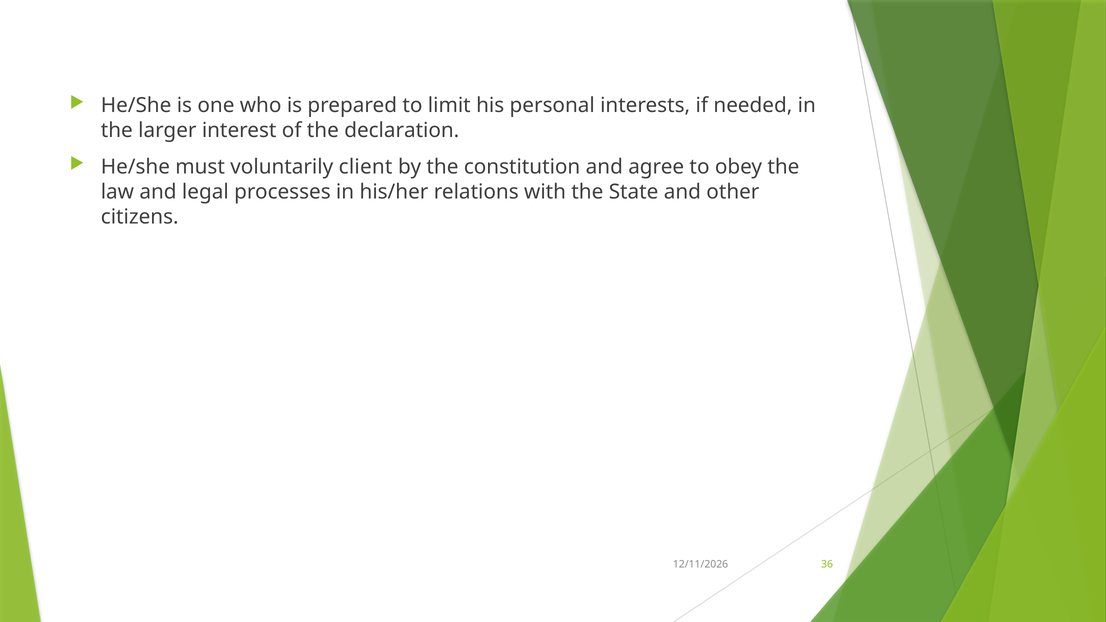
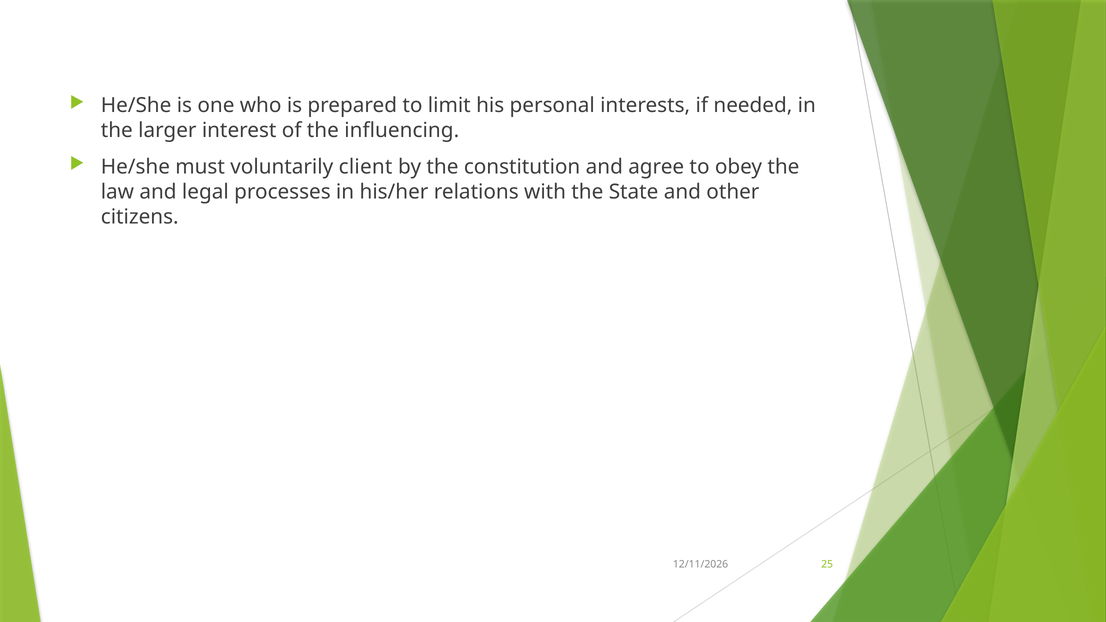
declaration: declaration -> influencing
36: 36 -> 25
